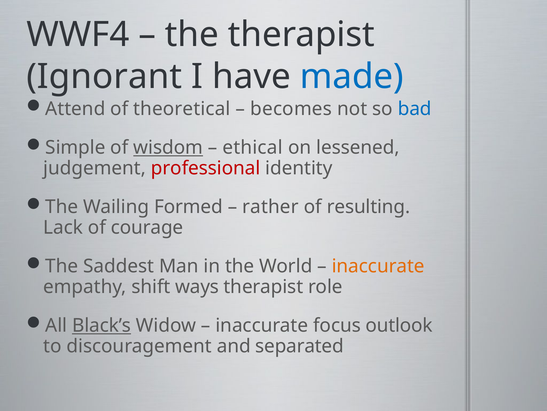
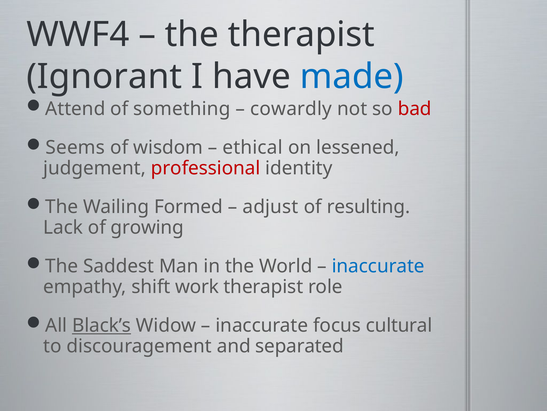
theoretical: theoretical -> something
becomes: becomes -> cowardly
bad colour: blue -> red
Simple: Simple -> Seems
wisdom underline: present -> none
rather: rather -> adjust
courage: courage -> growing
inaccurate at (378, 266) colour: orange -> blue
ways: ways -> work
outlook: outlook -> cultural
